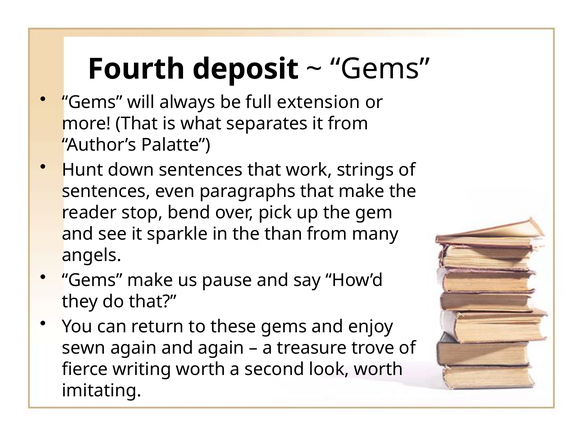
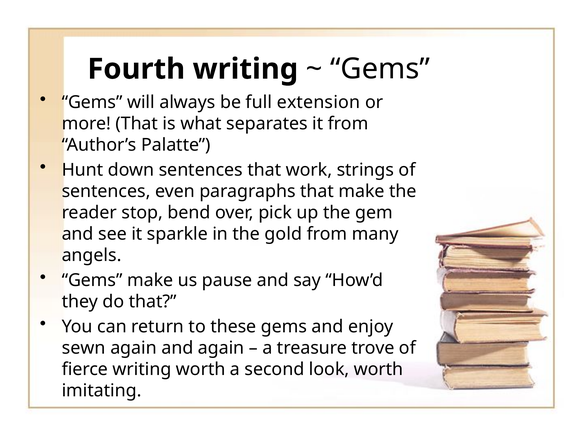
Fourth deposit: deposit -> writing
than: than -> gold
